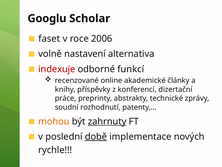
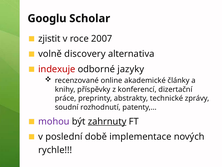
faset: faset -> zjistit
2006: 2006 -> 2007
nastavení: nastavení -> discovery
funkcí: funkcí -> jazyky
mohou colour: orange -> purple
době underline: present -> none
